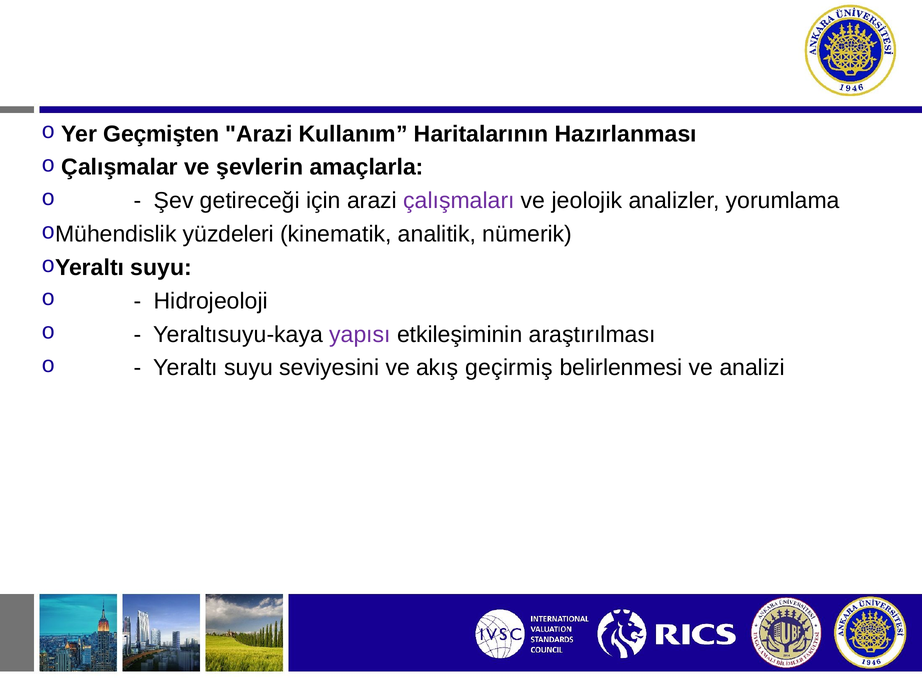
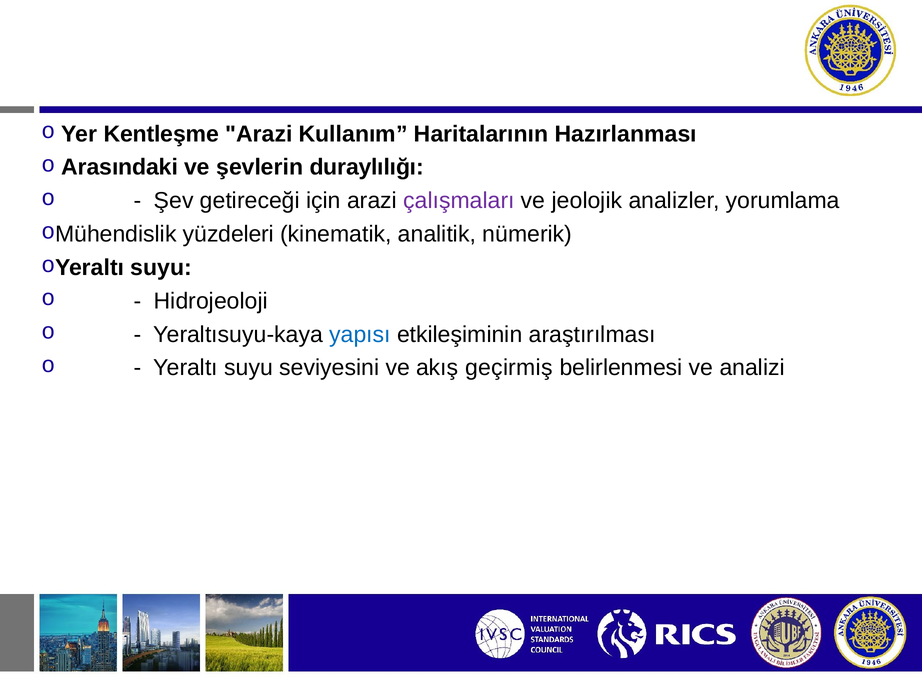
Geçmişten: Geçmişten -> Kentleşme
Çalışmalar: Çalışmalar -> Arasındaki
amaçlarla: amaçlarla -> duraylılığı
yapısı colour: purple -> blue
